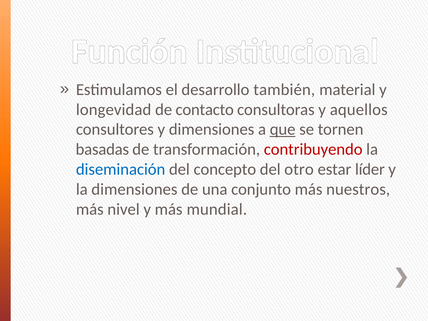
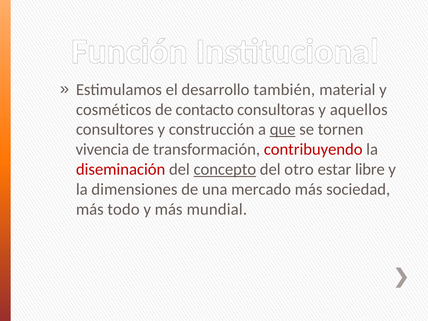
longevidad: longevidad -> cosméticos
y dimensiones: dimensiones -> construcción
basadas: basadas -> vivencia
diseminación colour: blue -> red
concepto underline: none -> present
líder: líder -> libre
conjunto: conjunto -> mercado
nuestros: nuestros -> sociedad
nivel: nivel -> todo
